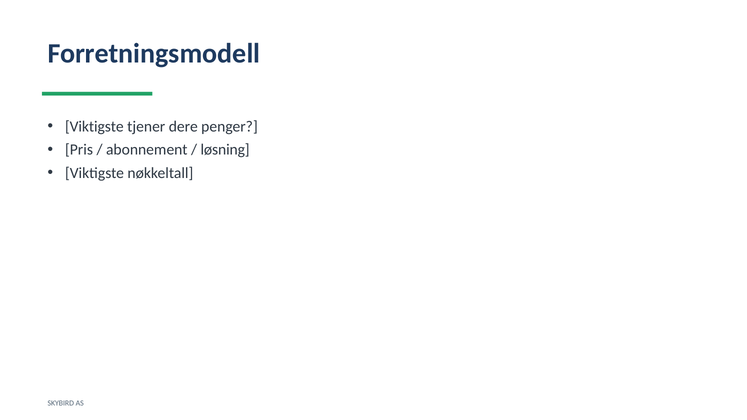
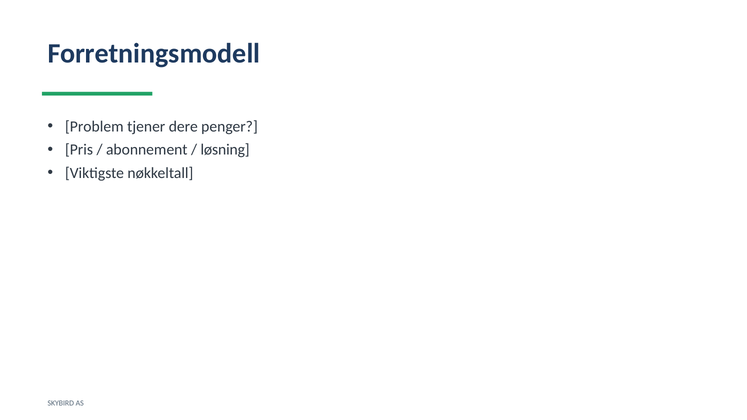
Viktigste at (94, 127): Viktigste -> Problem
